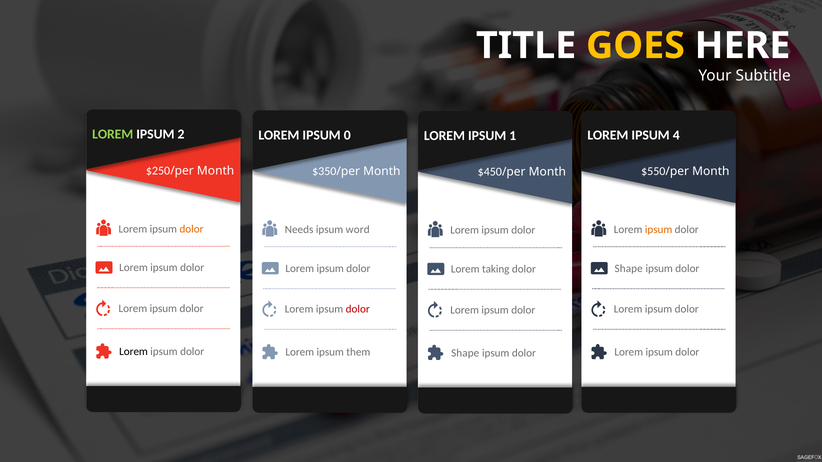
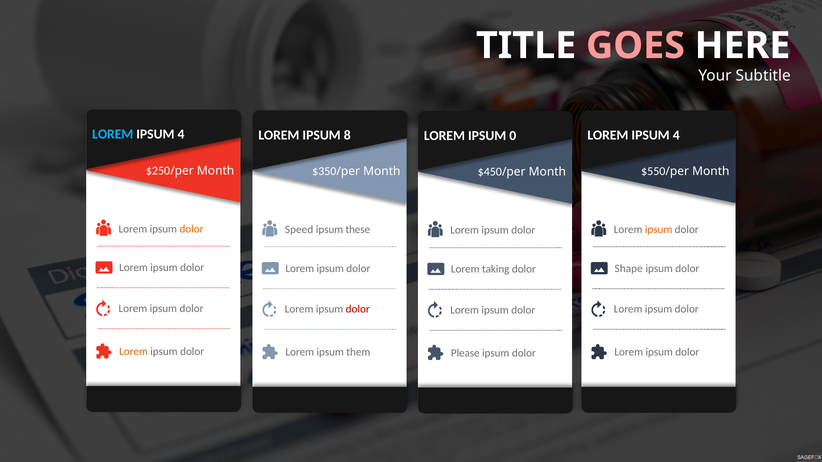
GOES colour: yellow -> pink
LOREM at (113, 134) colour: light green -> light blue
2 at (181, 134): 2 -> 4
0: 0 -> 8
1: 1 -> 0
Needs: Needs -> Speed
word: word -> these
Lorem at (134, 352) colour: black -> orange
Shape at (465, 353): Shape -> Please
